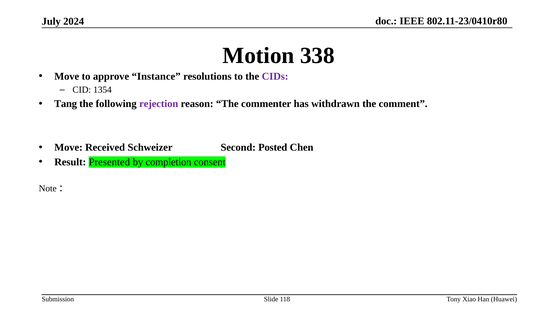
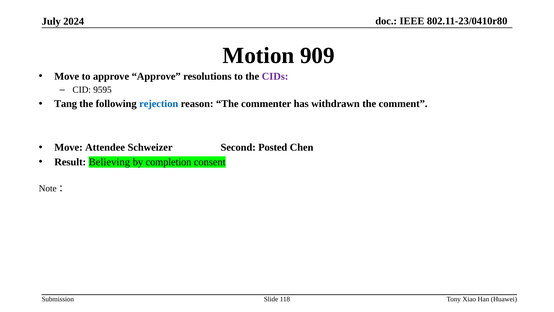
338: 338 -> 909
approve Instance: Instance -> Approve
1354: 1354 -> 9595
rejection colour: purple -> blue
Received: Received -> Attendee
Presented: Presented -> Believing
